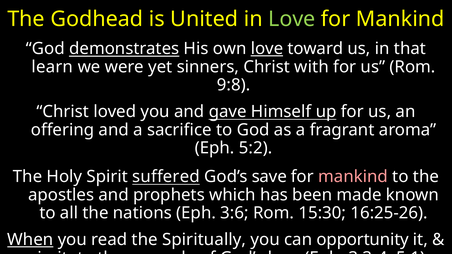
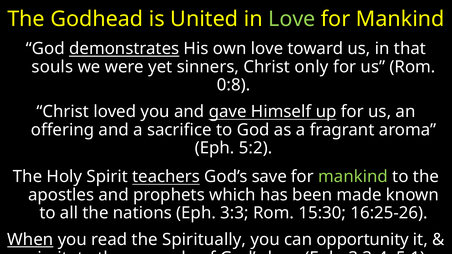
love at (267, 49) underline: present -> none
learn: learn -> souls
with: with -> only
9:8: 9:8 -> 0:8
suffered: suffered -> teachers
mankind at (353, 177) colour: pink -> light green
3:6: 3:6 -> 3:3
